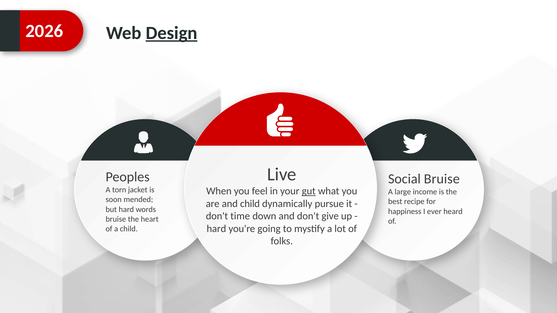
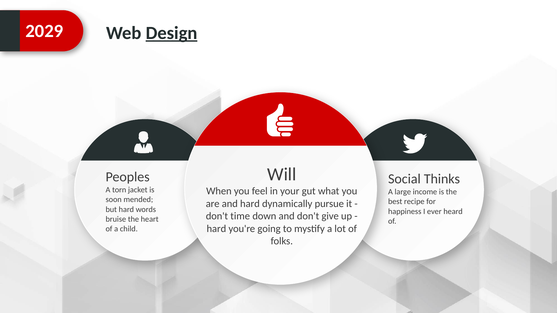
2026: 2026 -> 2029
Live: Live -> Will
Social Bruise: Bruise -> Thinks
gut underline: present -> none
and child: child -> hard
